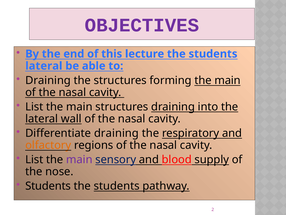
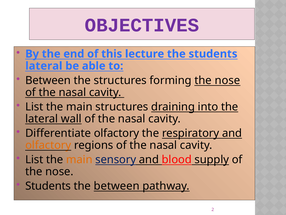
Draining at (48, 80): Draining -> Between
forming the main: main -> nose
Differentiate draining: draining -> olfactory
main at (79, 159) colour: purple -> orange
students at (117, 186): students -> between
